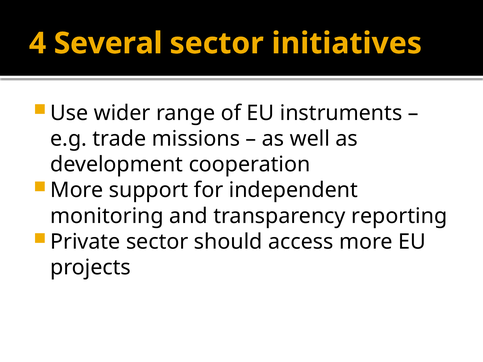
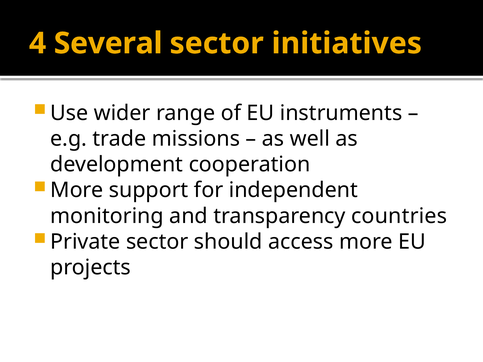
reporting: reporting -> countries
